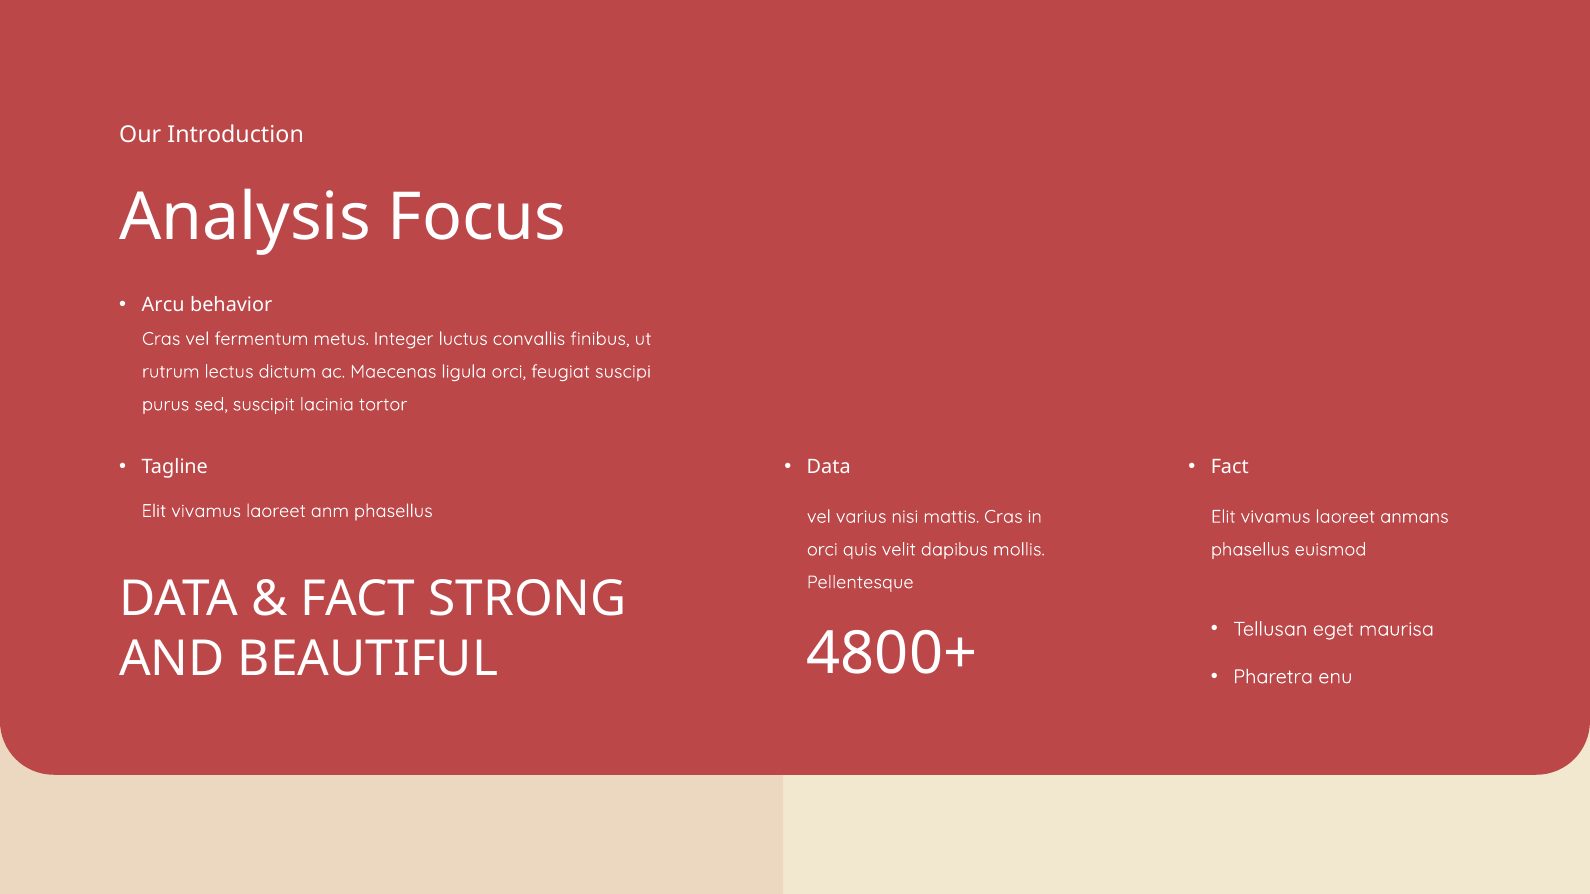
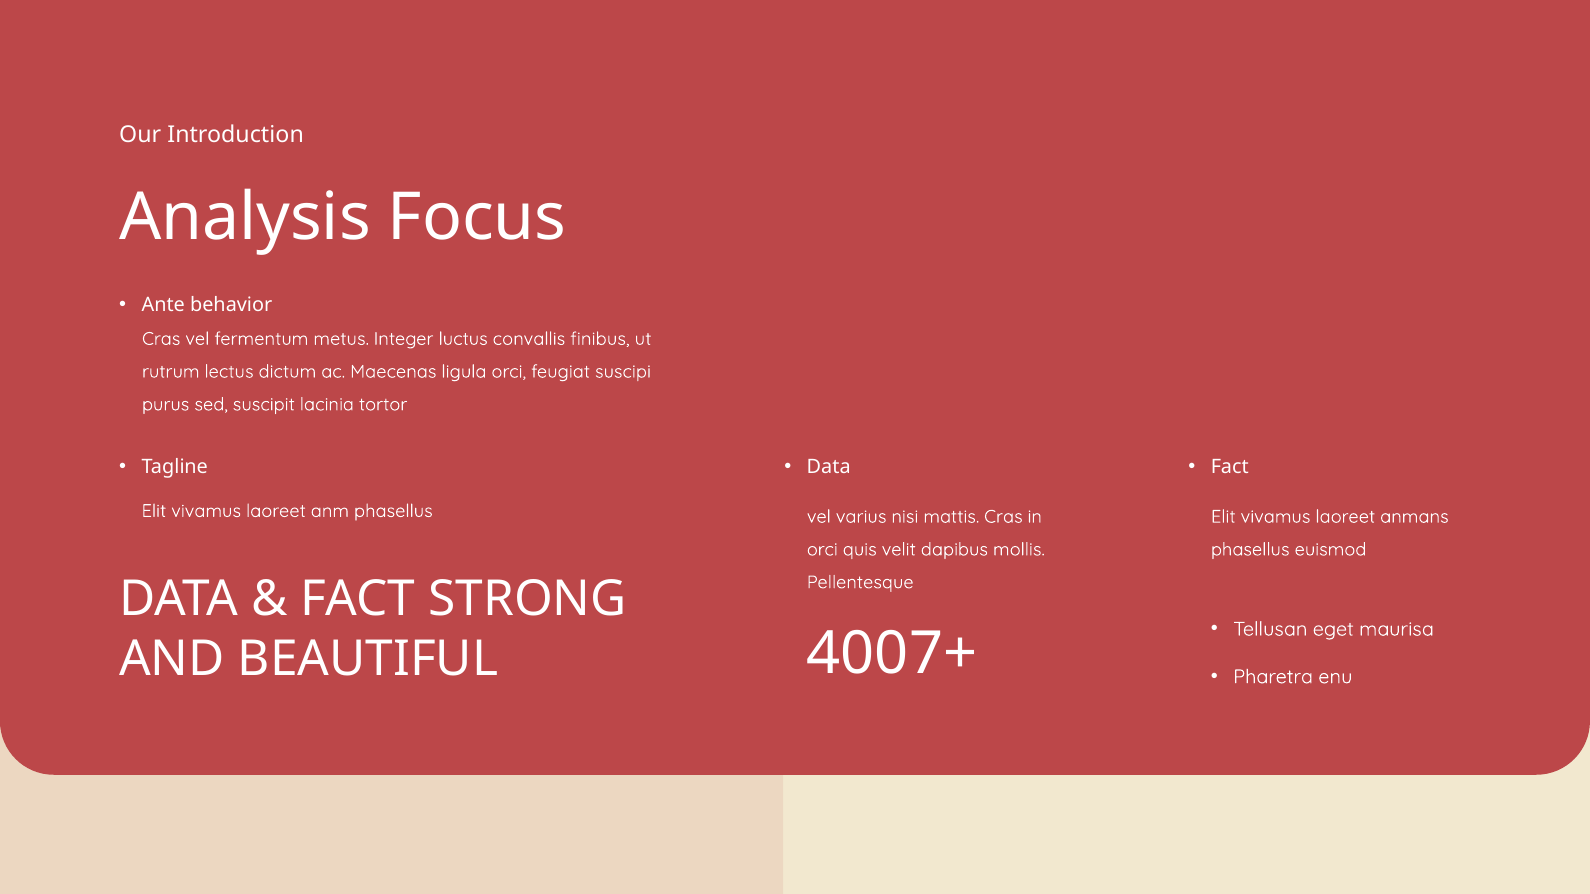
Arcu: Arcu -> Ante
4800+: 4800+ -> 4007+
